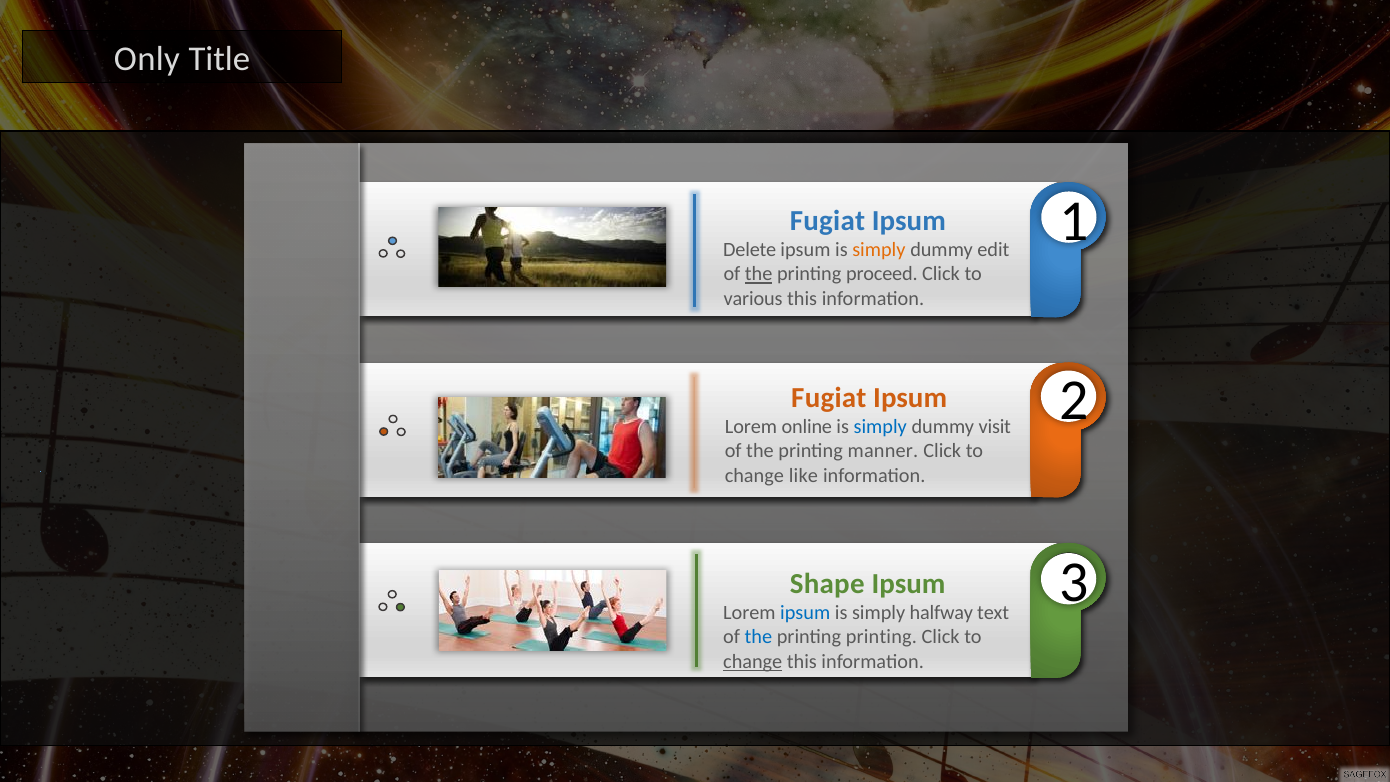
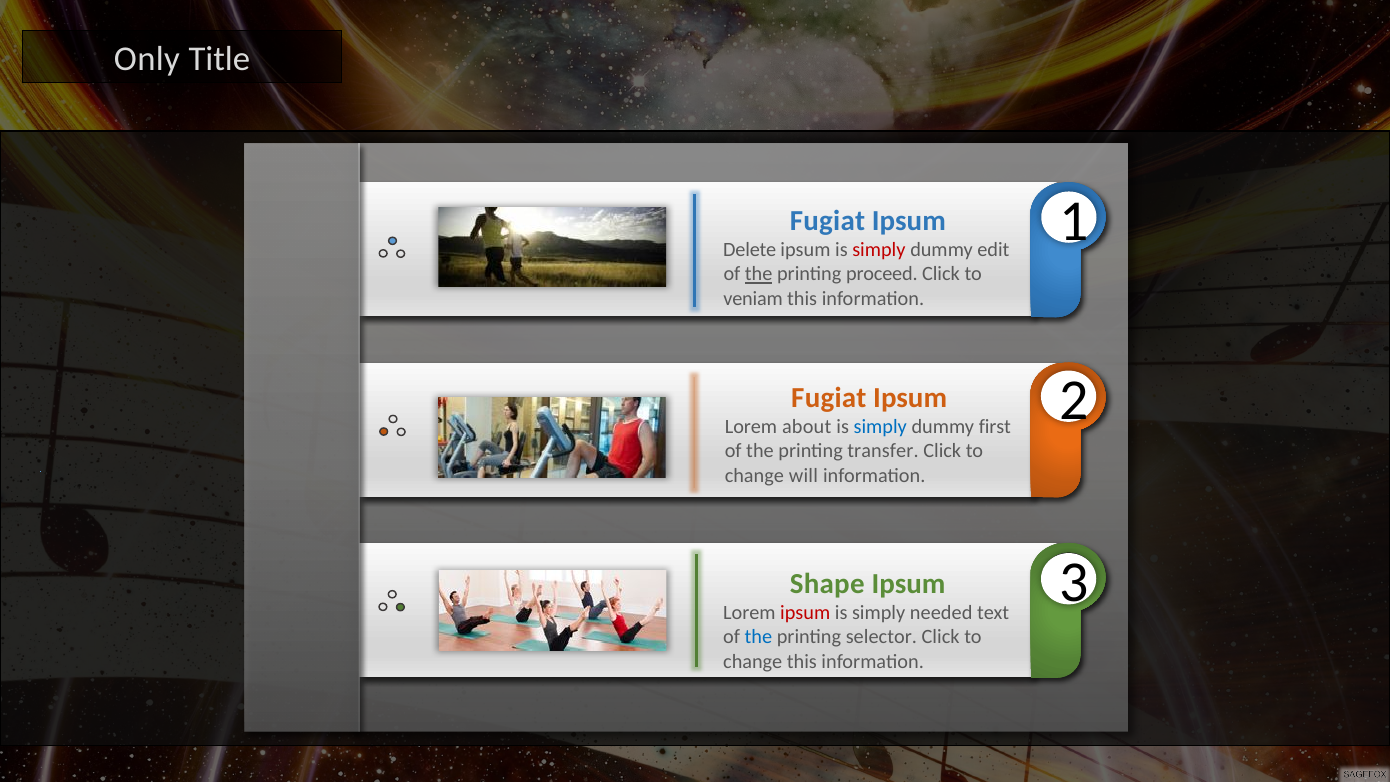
simply at (879, 250) colour: orange -> red
various: various -> veniam
online: online -> about
visit: visit -> first
manner: manner -> transfer
like: like -> will
ipsum at (805, 613) colour: blue -> red
halfway: halfway -> needed
printing printing: printing -> selector
change at (753, 661) underline: present -> none
